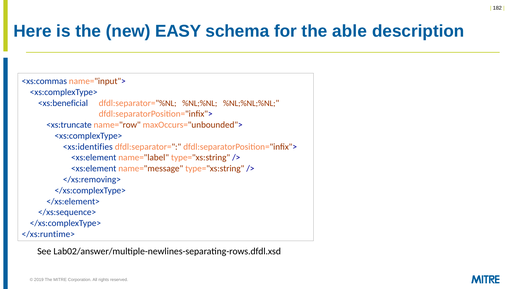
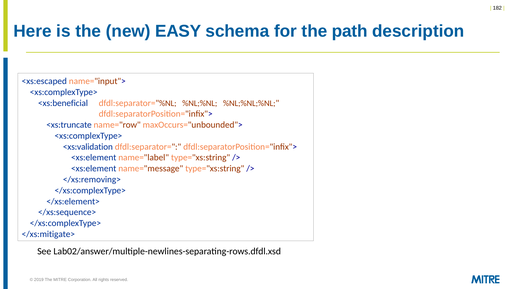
able: able -> path
<xs:commas: <xs:commas -> <xs:escaped
<xs:identifies: <xs:identifies -> <xs:validation
</xs:runtime>: </xs:runtime> -> </xs:mitigate>
